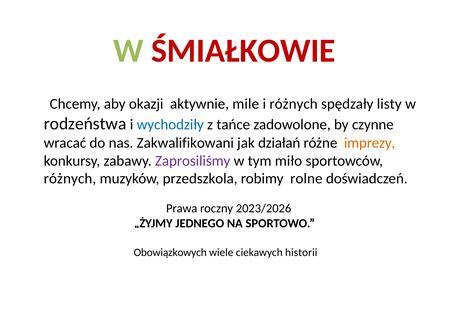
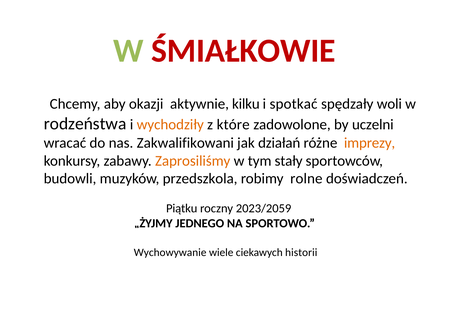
mile: mile -> kilku
i różnych: różnych -> spotkać
listy: listy -> woli
wychodziły colour: blue -> orange
tańce: tańce -> które
czynne: czynne -> uczelni
Zaprosiliśmy colour: purple -> orange
miło: miło -> stały
różnych at (70, 179): różnych -> budowli
Prawa: Prawa -> Piątku
2023/2026: 2023/2026 -> 2023/2059
Obowiązkowych: Obowiązkowych -> Wychowywanie
